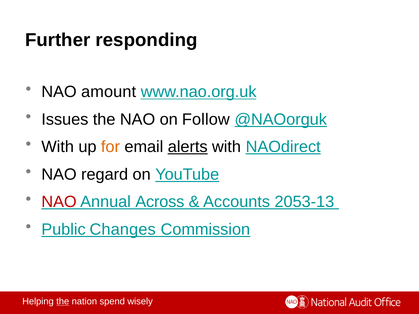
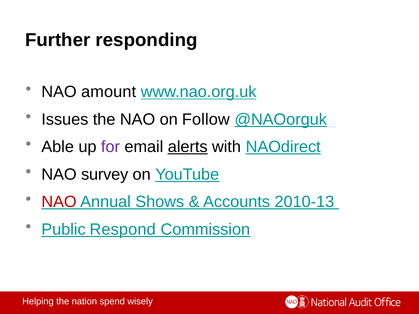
With at (58, 147): With -> Able
for colour: orange -> purple
regard: regard -> survey
Across: Across -> Shows
2053-13: 2053-13 -> 2010-13
Changes: Changes -> Respond
the at (63, 302) underline: present -> none
